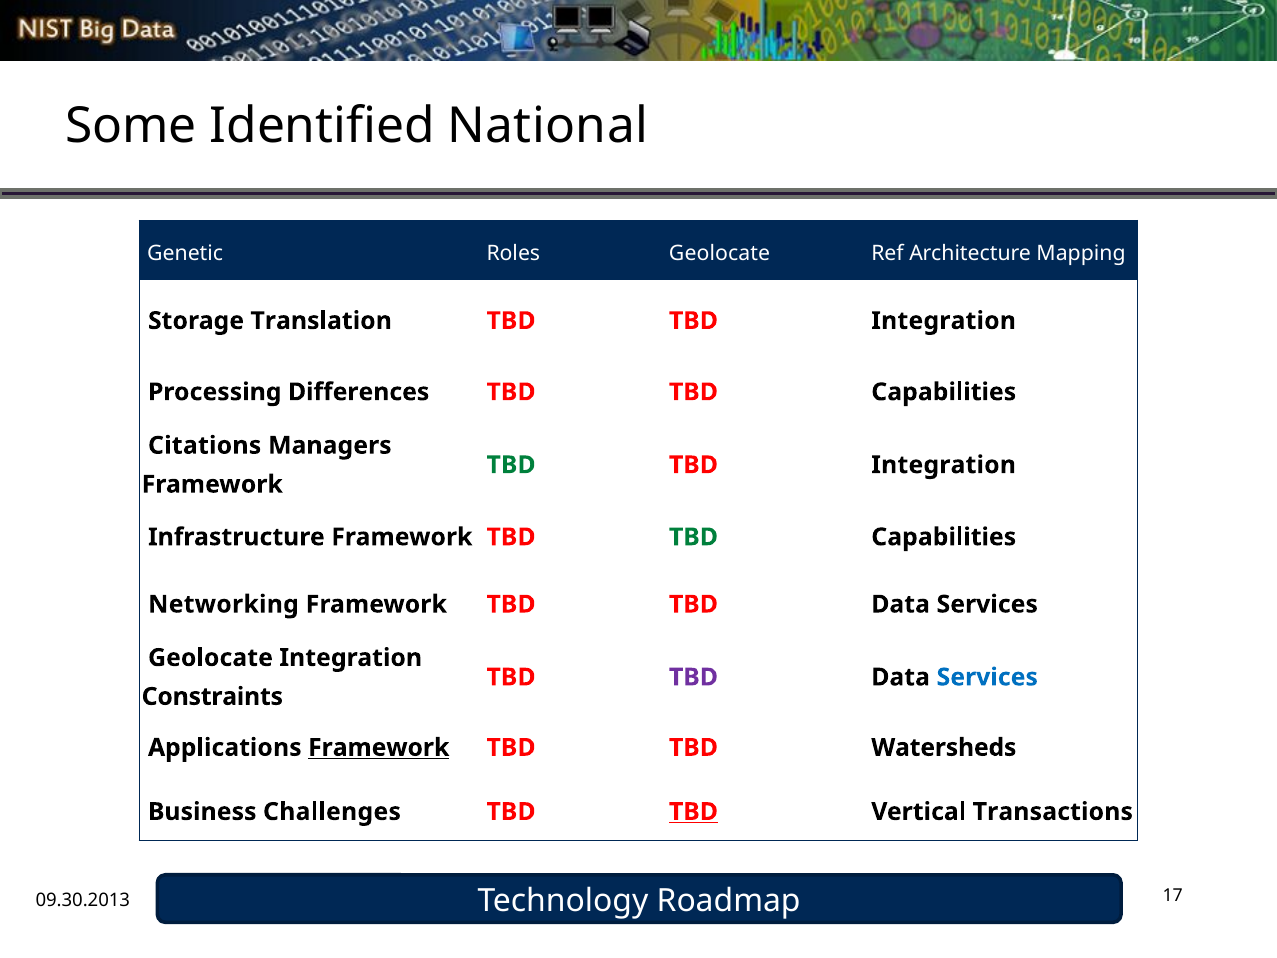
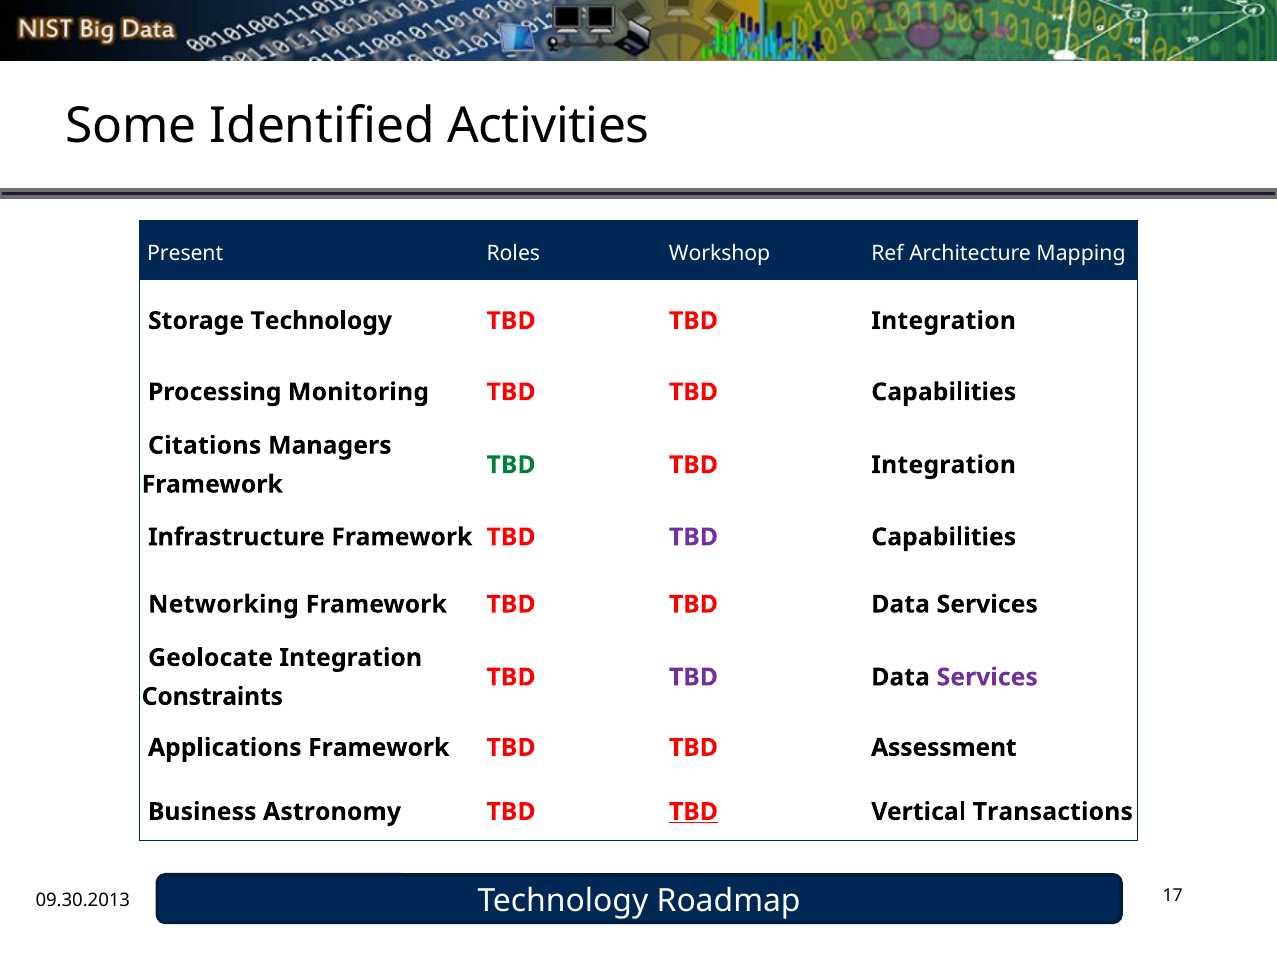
National: National -> Activities
Genetic: Genetic -> Present
Roles Geolocate: Geolocate -> Workshop
Storage Translation: Translation -> Technology
Differences: Differences -> Monitoring
TBD at (693, 537) colour: green -> purple
Services at (987, 677) colour: blue -> purple
Framework at (379, 747) underline: present -> none
Watersheds: Watersheds -> Assessment
Challenges: Challenges -> Astronomy
